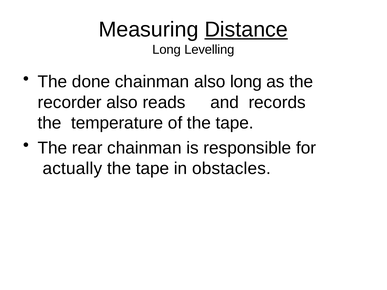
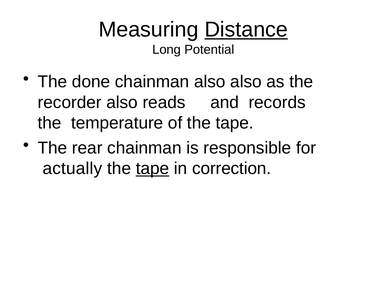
Levelling: Levelling -> Potential
also long: long -> also
tape at (153, 169) underline: none -> present
obstacles: obstacles -> correction
